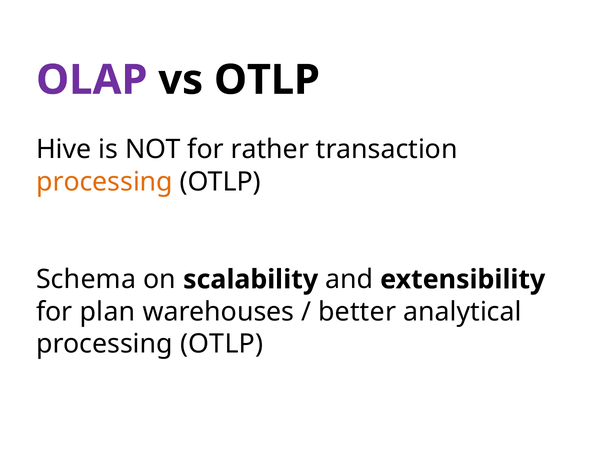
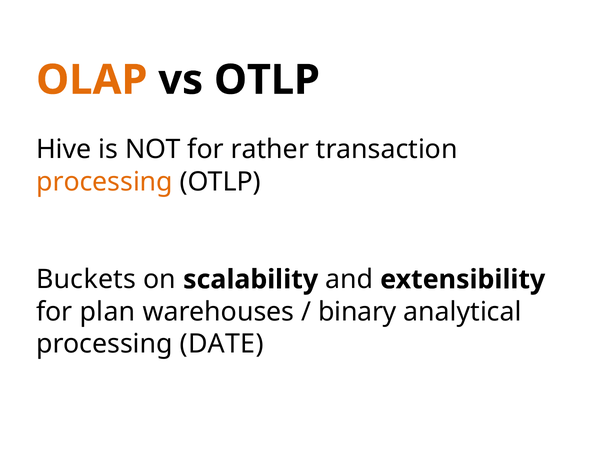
OLAP colour: purple -> orange
Schema: Schema -> Buckets
better: better -> binary
OTLP at (222, 343): OTLP -> DATE
